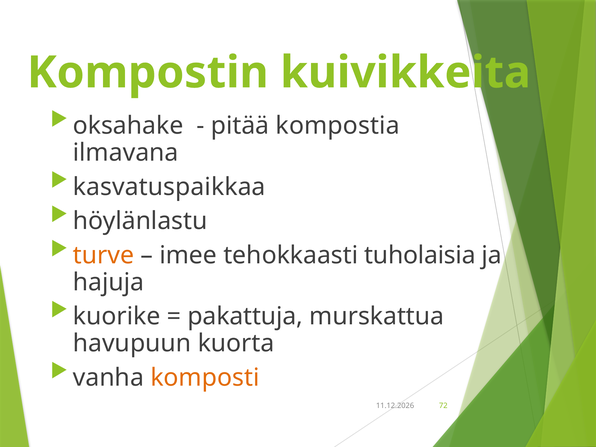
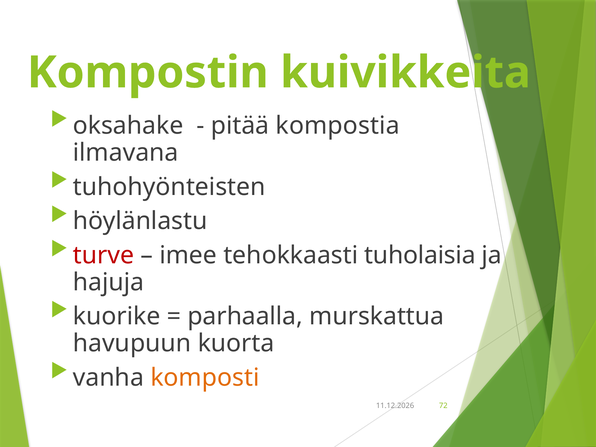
kasvatuspaikkaa: kasvatuspaikkaa -> tuhohyönteisten
turve colour: orange -> red
pakattuja: pakattuja -> parhaalla
